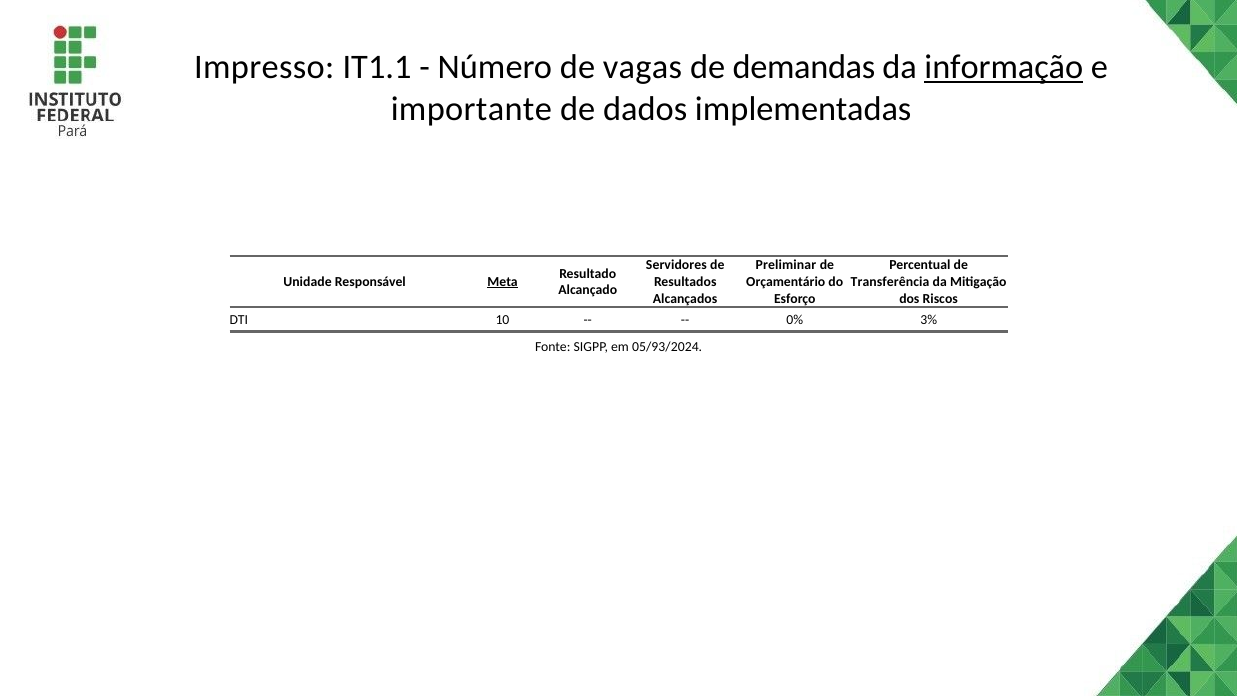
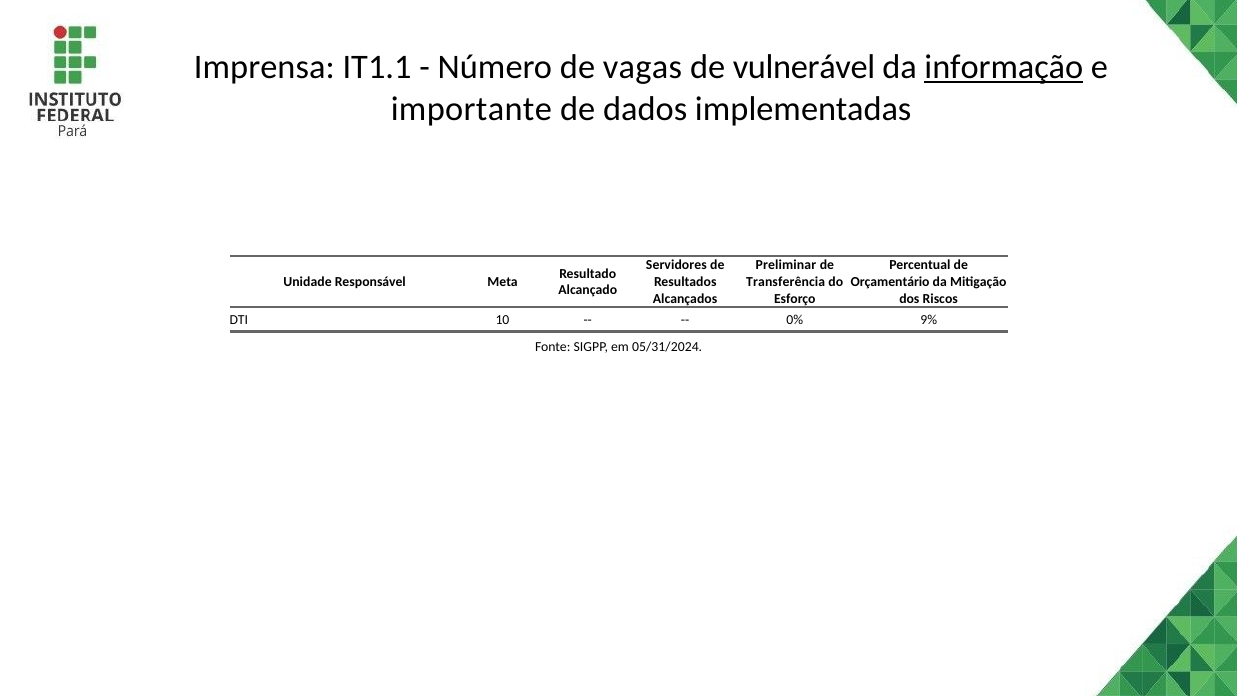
Impresso: Impresso -> Imprensa
demandas: demandas -> vulnerável
Meta underline: present -> none
Orçamentário: Orçamentário -> Transferência
Transferência: Transferência -> Orçamentário
3%: 3% -> 9%
05/93/2024: 05/93/2024 -> 05/31/2024
